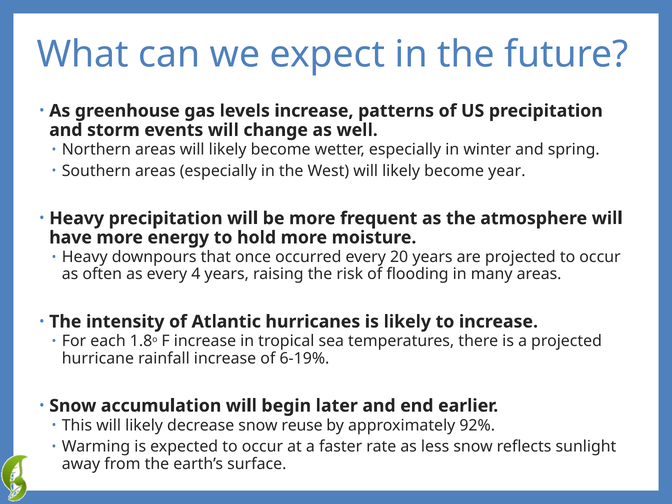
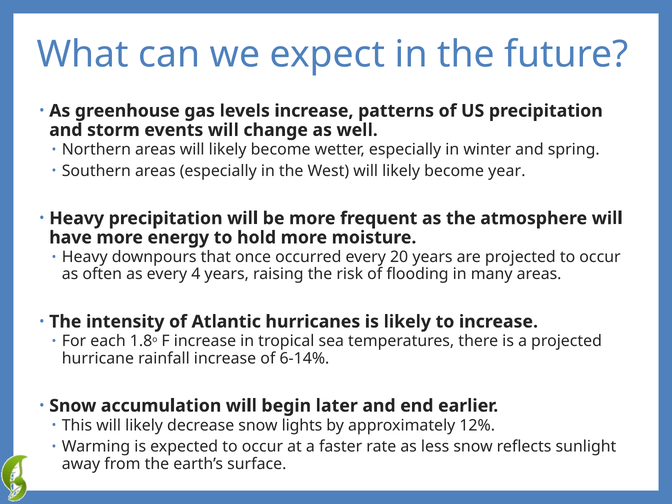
6-19%: 6-19% -> 6-14%
reuse: reuse -> lights
92%: 92% -> 12%
